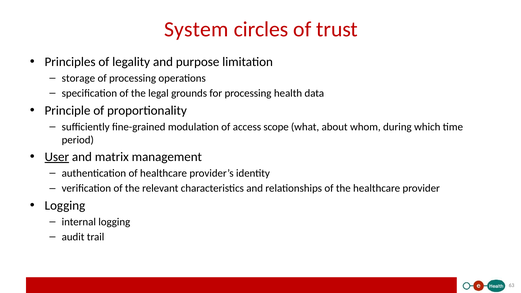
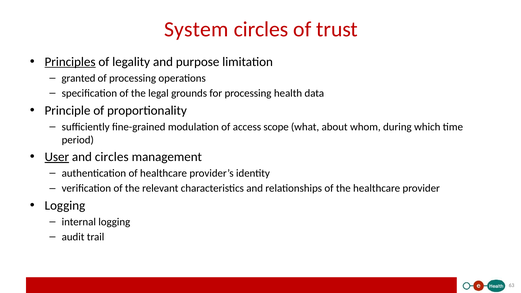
Principles underline: none -> present
storage: storage -> granted
and matrix: matrix -> circles
